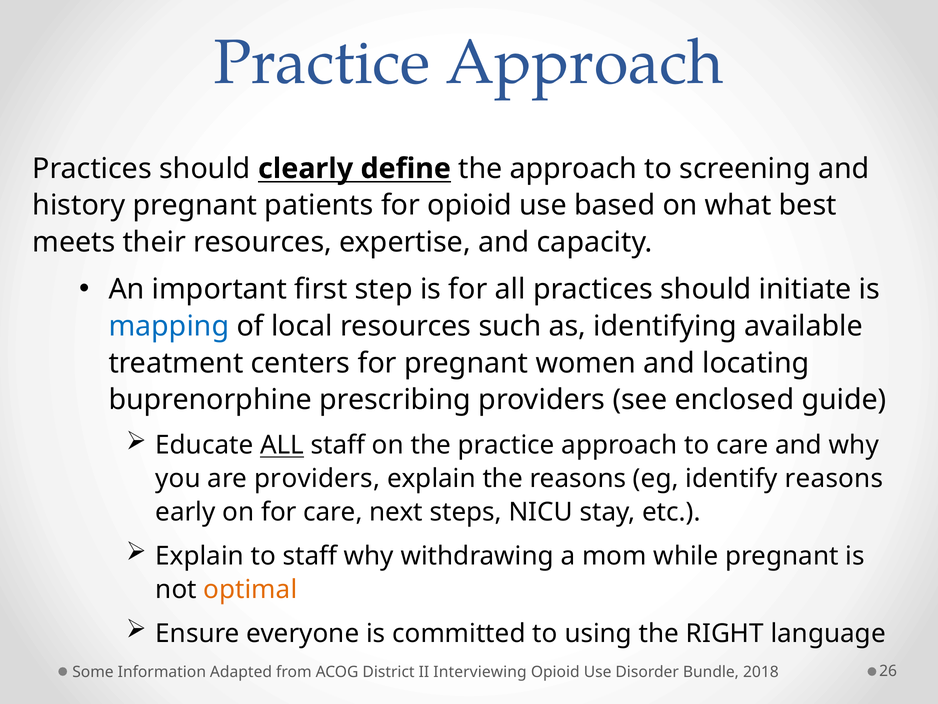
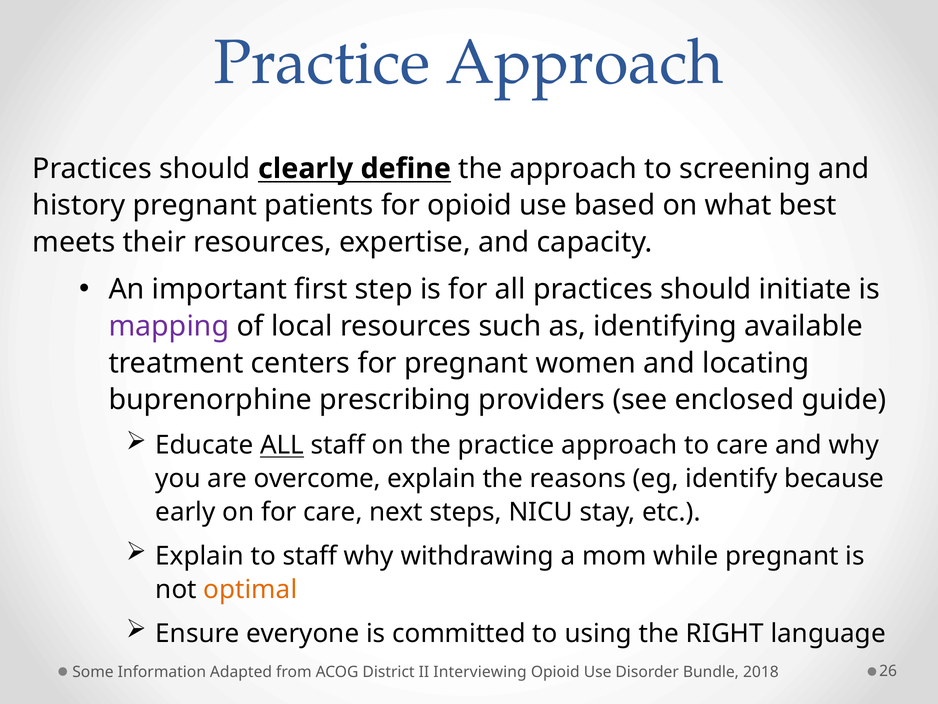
mapping colour: blue -> purple
are providers: providers -> overcome
identify reasons: reasons -> because
